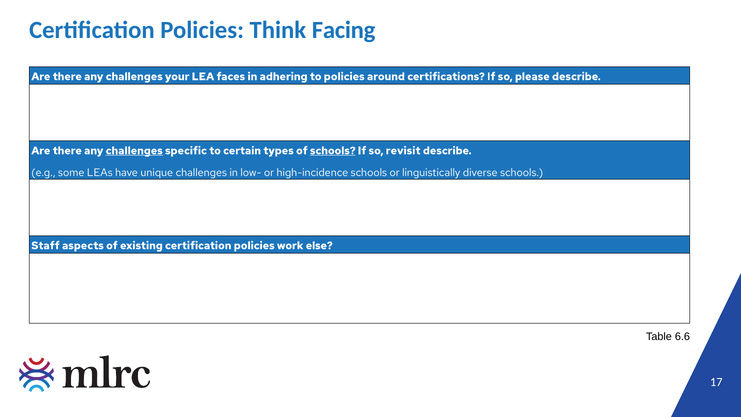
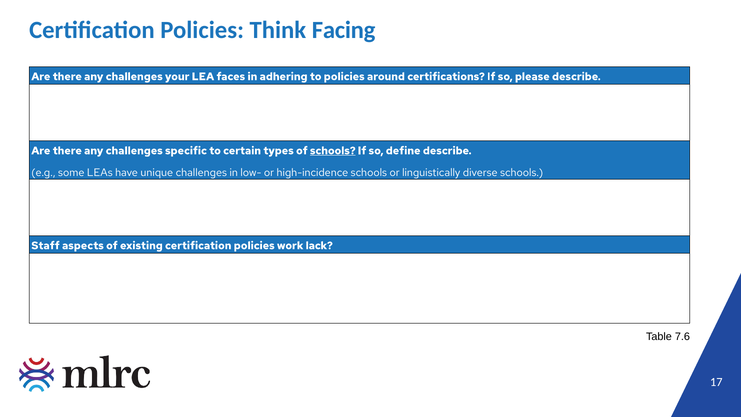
challenges at (134, 151) underline: present -> none
revisit: revisit -> define
else: else -> lack
6.6: 6.6 -> 7.6
